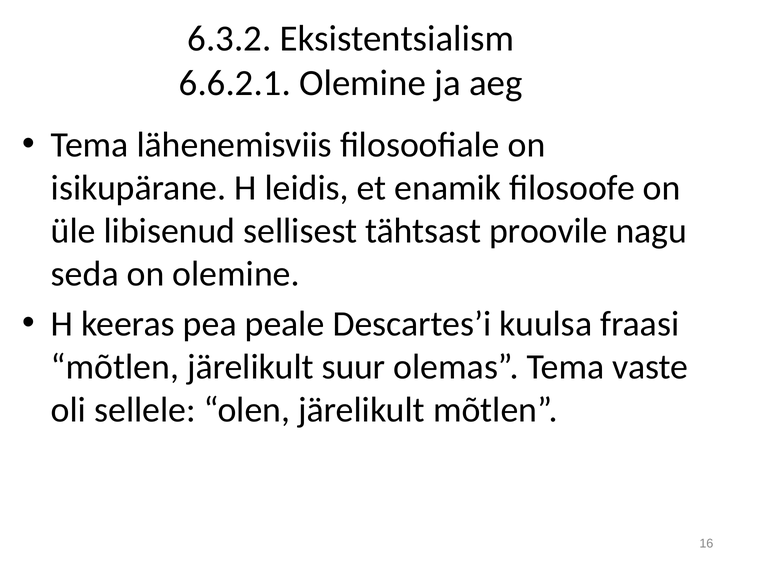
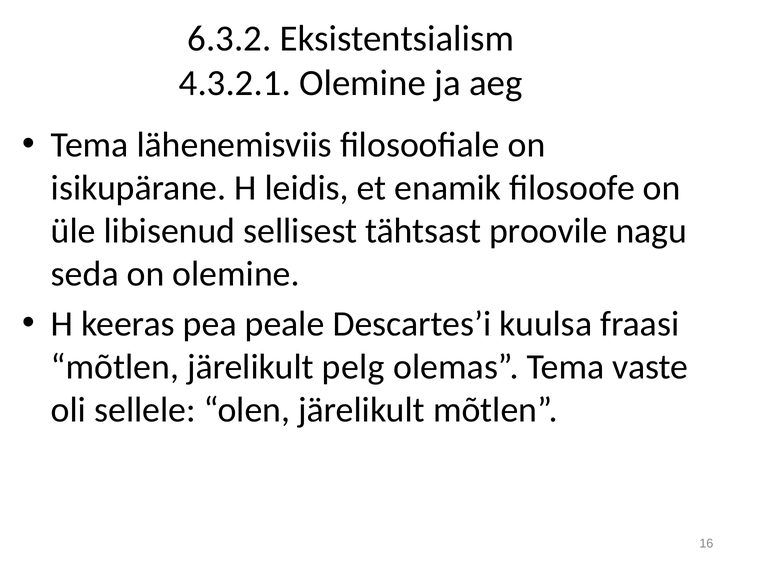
6.6.2.1: 6.6.2.1 -> 4.3.2.1
suur: suur -> pelg
